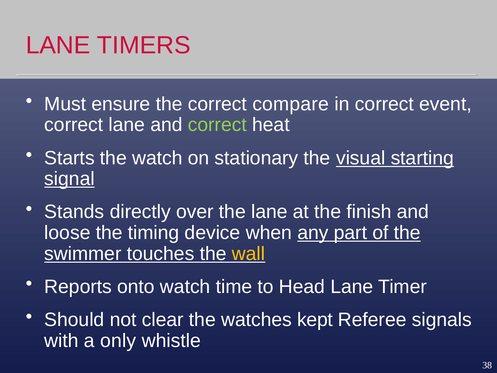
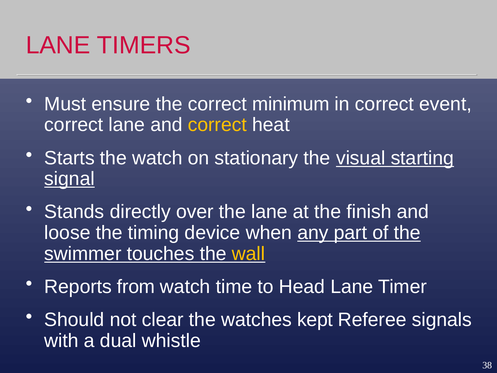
compare: compare -> minimum
correct at (217, 125) colour: light green -> yellow
onto: onto -> from
only: only -> dual
